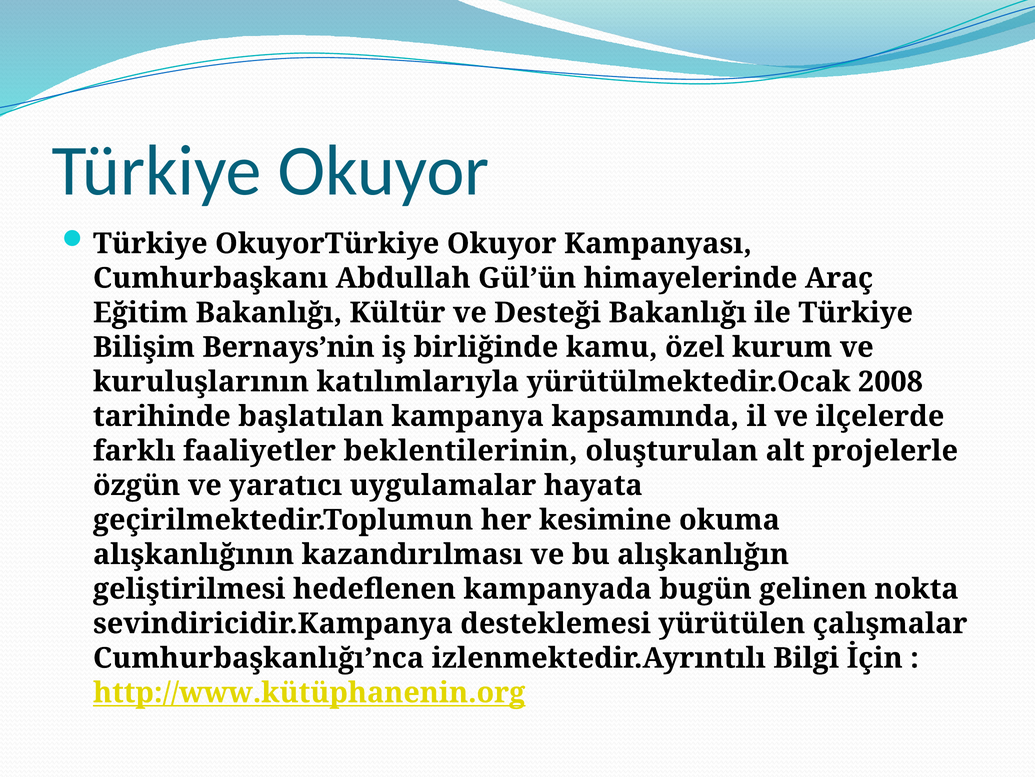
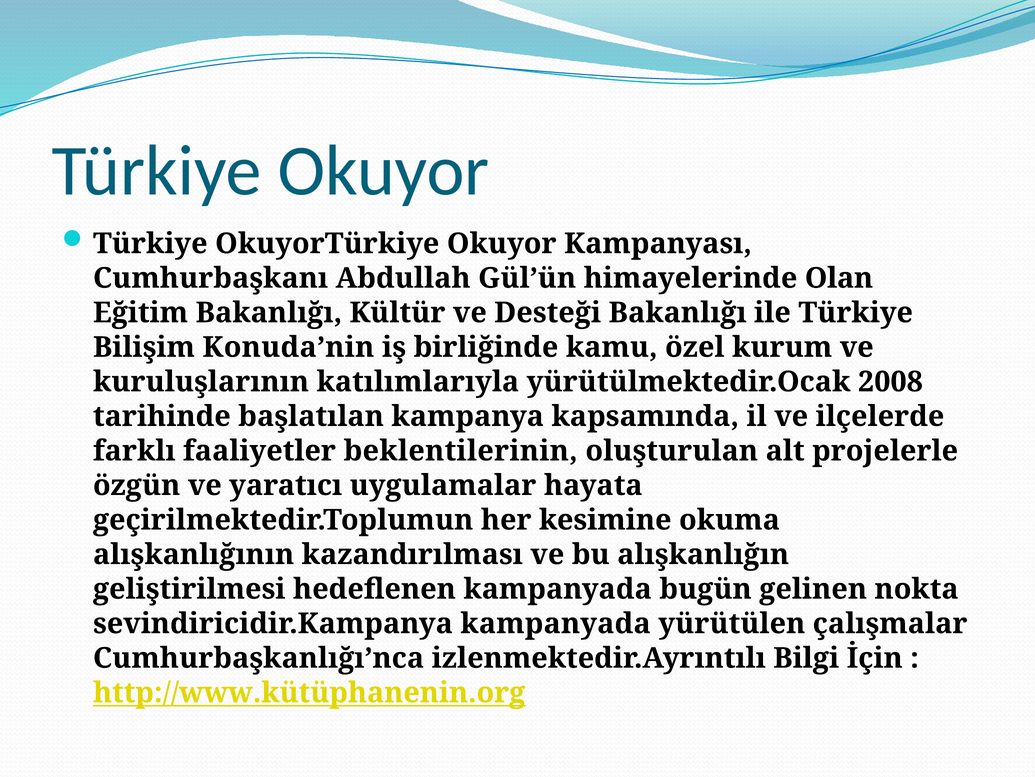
Araç: Araç -> Olan
Bernays’nin: Bernays’nin -> Konuda’nin
sevindiricidir.Kampanya desteklemesi: desteklemesi -> kampanyada
